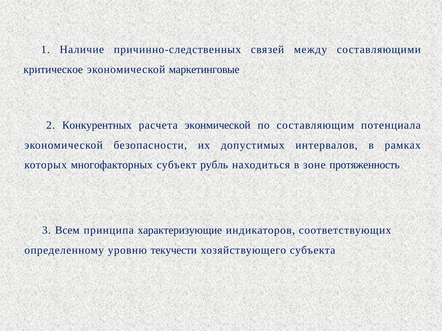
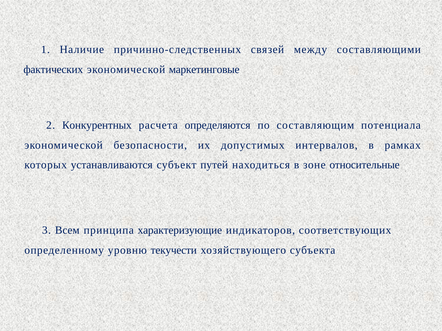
критическое: критическое -> фактических
эконмической: эконмической -> определяются
многофакторных: многофакторных -> устанавливаются
рубль: рубль -> путей
протяженность: протяженность -> относительные
